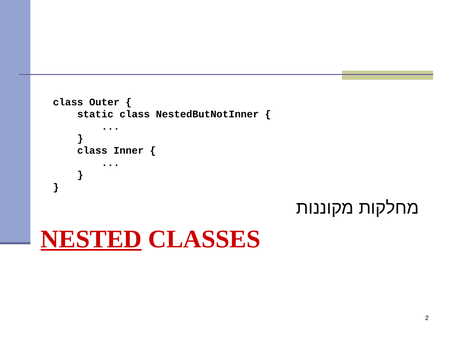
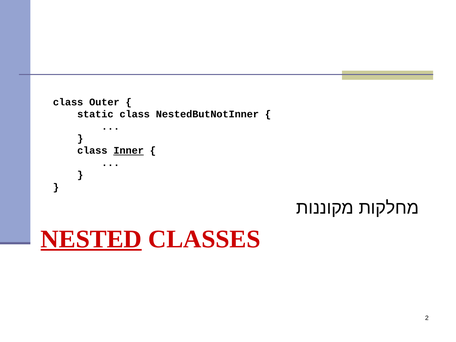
Inner underline: none -> present
